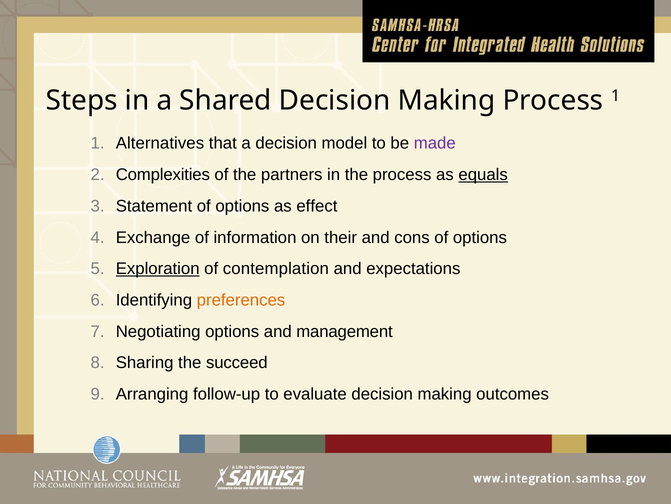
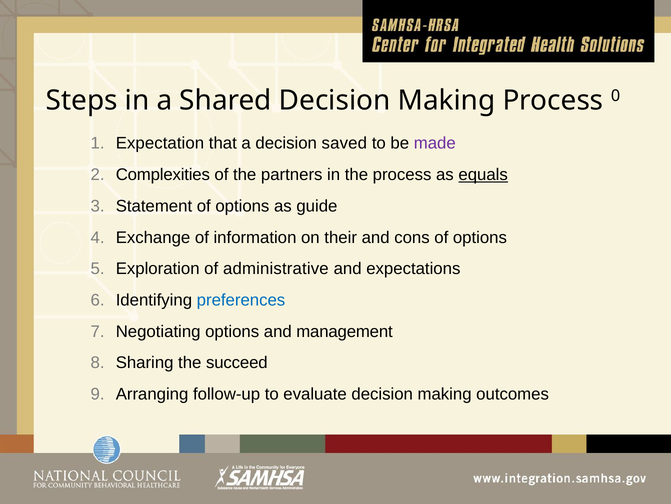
Process 1: 1 -> 0
Alternatives: Alternatives -> Expectation
model: model -> saved
effect: effect -> guide
Exploration underline: present -> none
contemplation: contemplation -> administrative
preferences colour: orange -> blue
